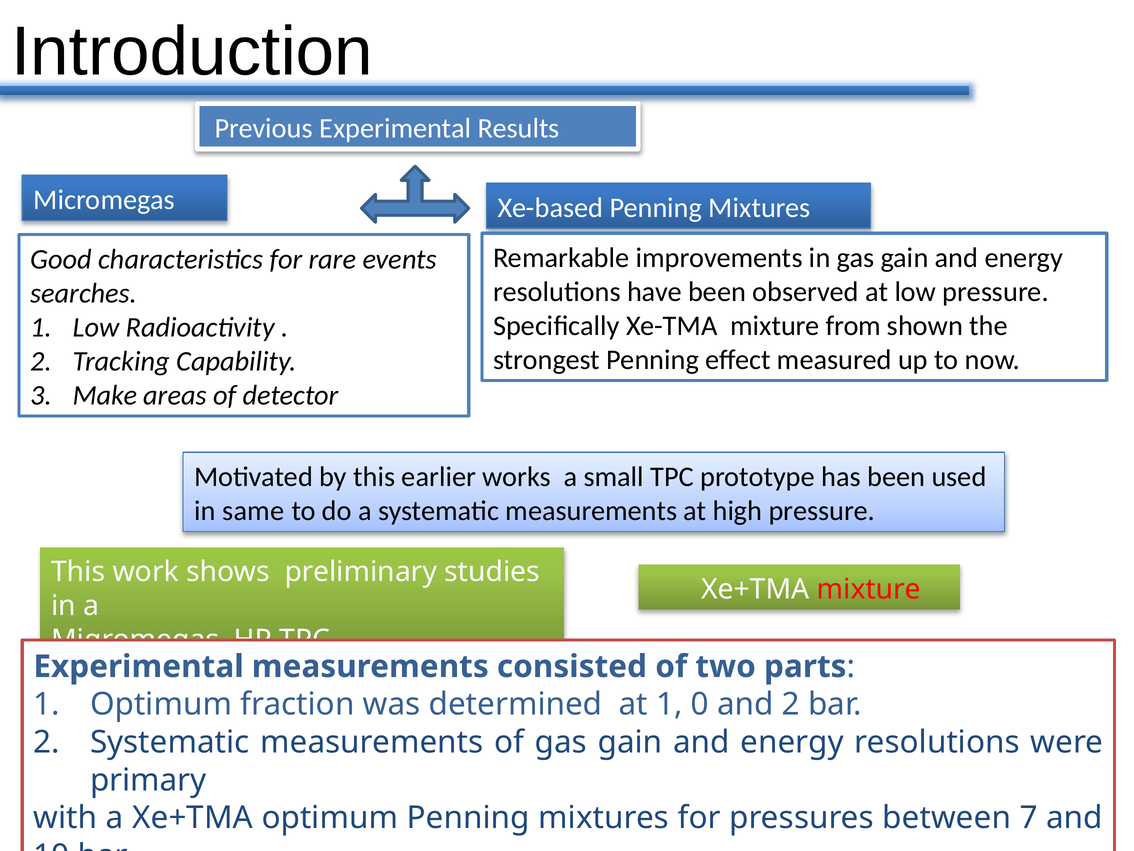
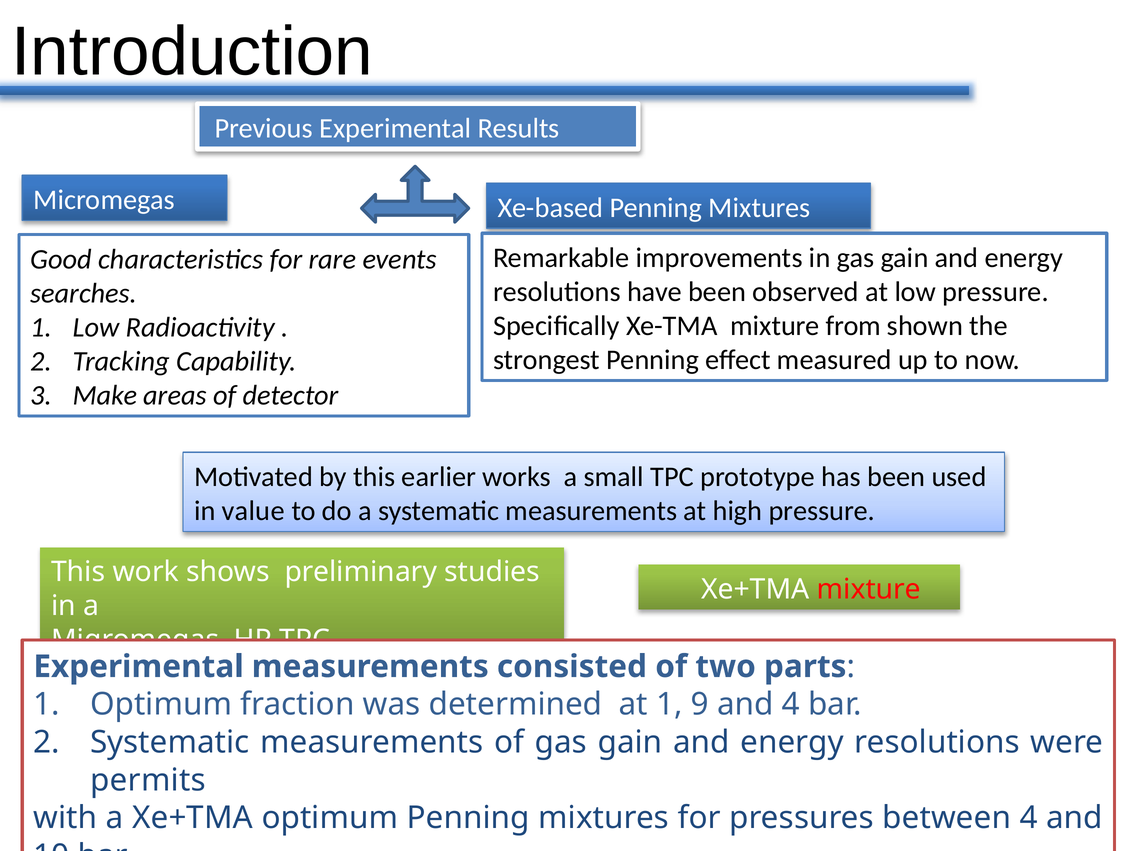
same: same -> value
0: 0 -> 9
and 2: 2 -> 4
primary: primary -> permits
between 7: 7 -> 4
